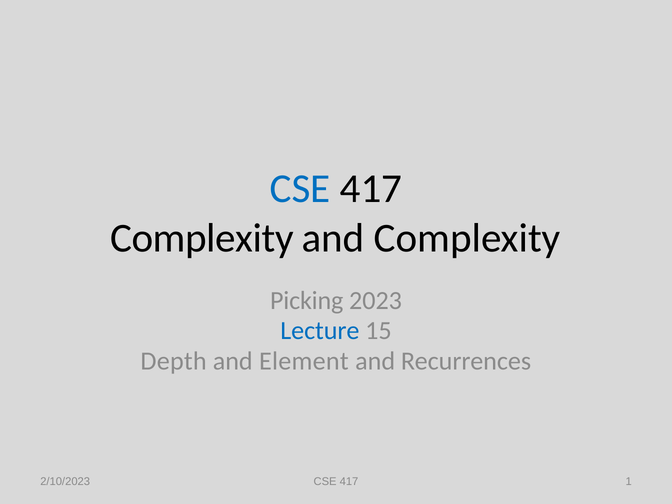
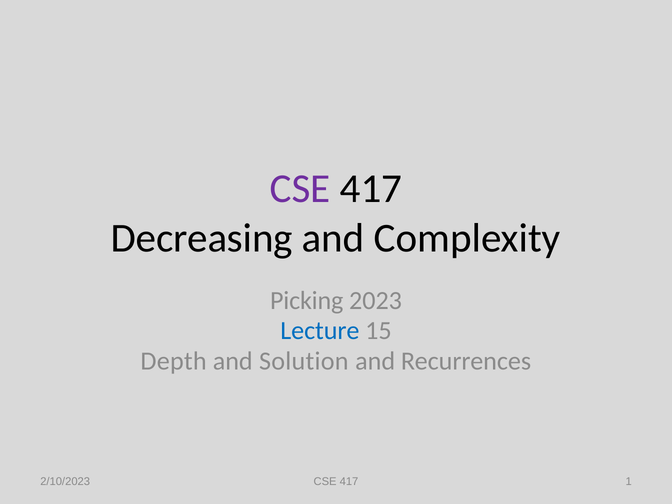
CSE at (300, 189) colour: blue -> purple
Complexity at (202, 238): Complexity -> Decreasing
Element: Element -> Solution
